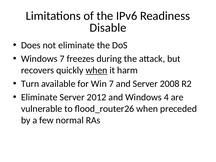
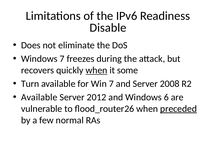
harm: harm -> some
Eliminate at (39, 97): Eliminate -> Available
4: 4 -> 6
preceded underline: none -> present
